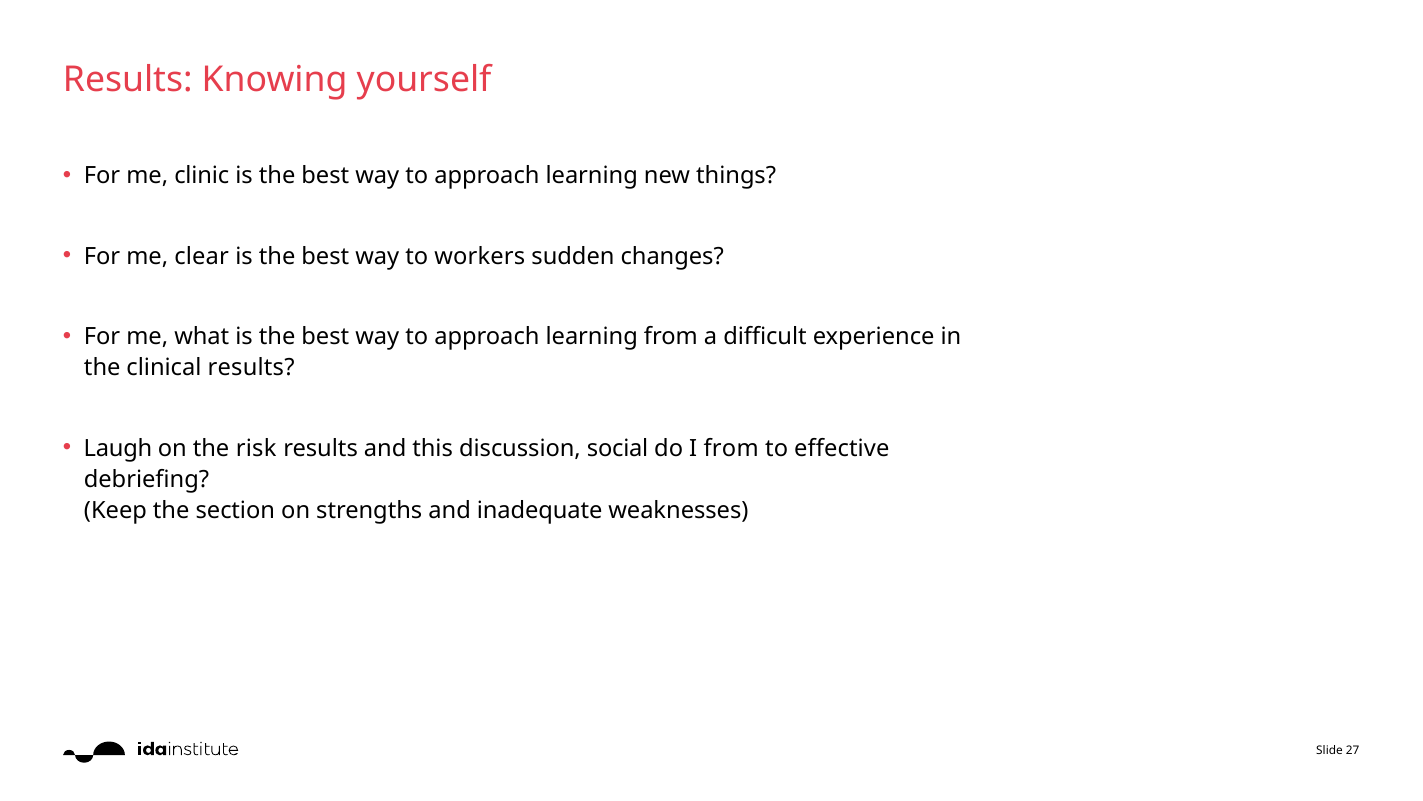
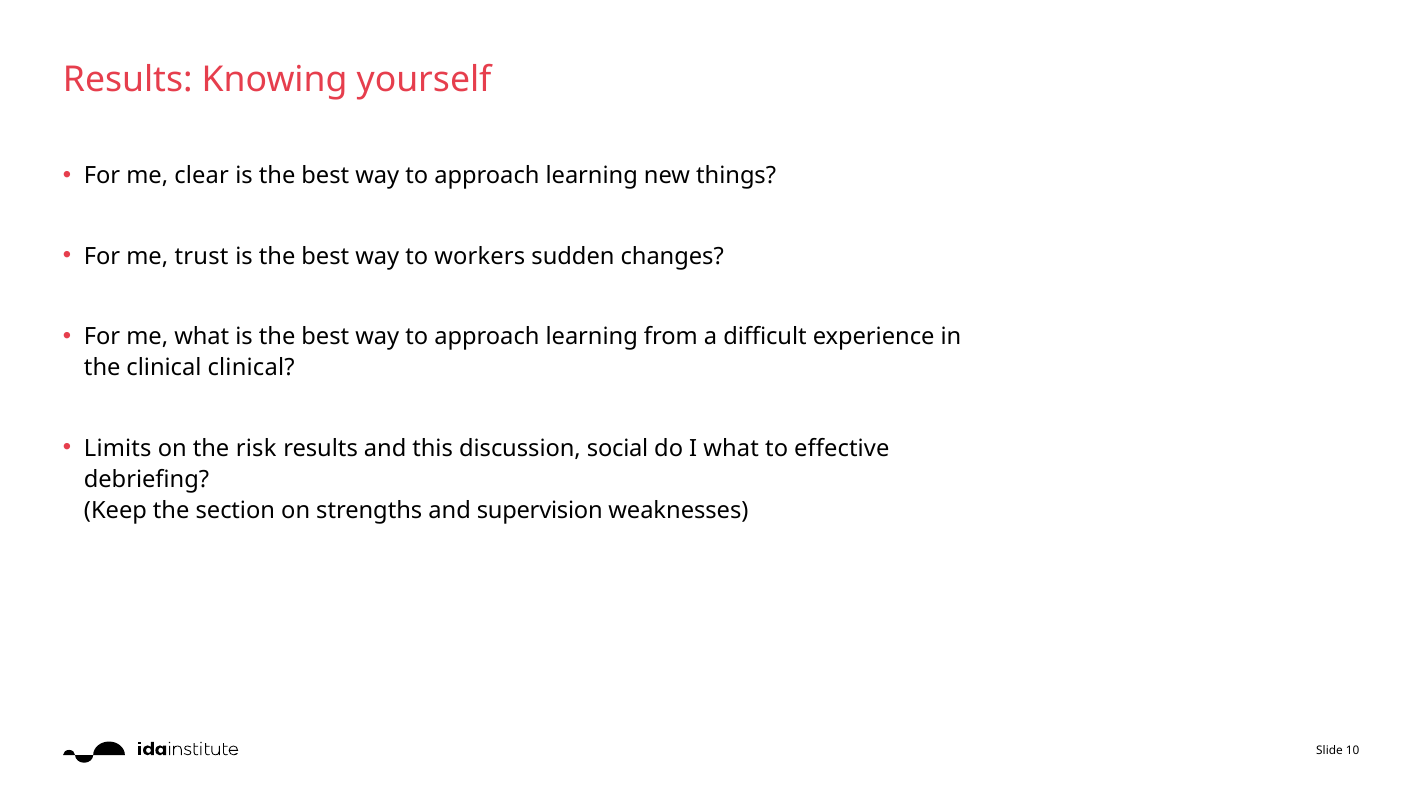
clinic: clinic -> clear
clear: clear -> trust
clinical results: results -> clinical
Laugh: Laugh -> Limits
I from: from -> what
inadequate: inadequate -> supervision
27: 27 -> 10
